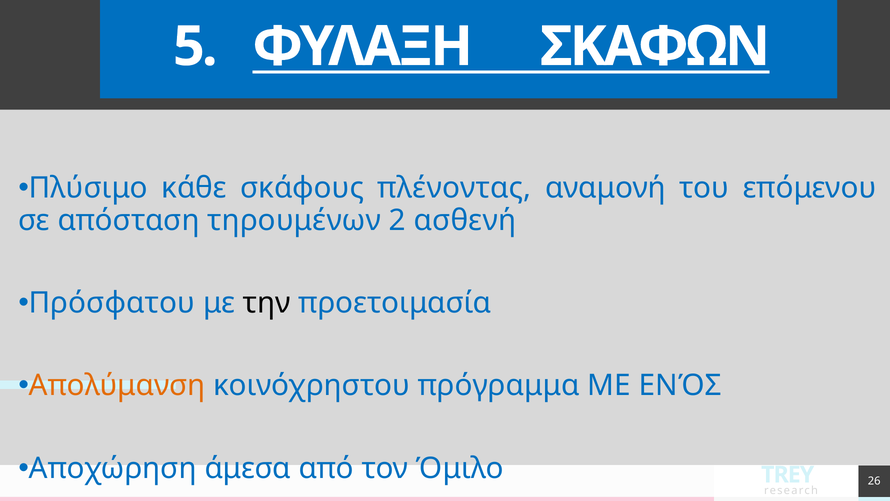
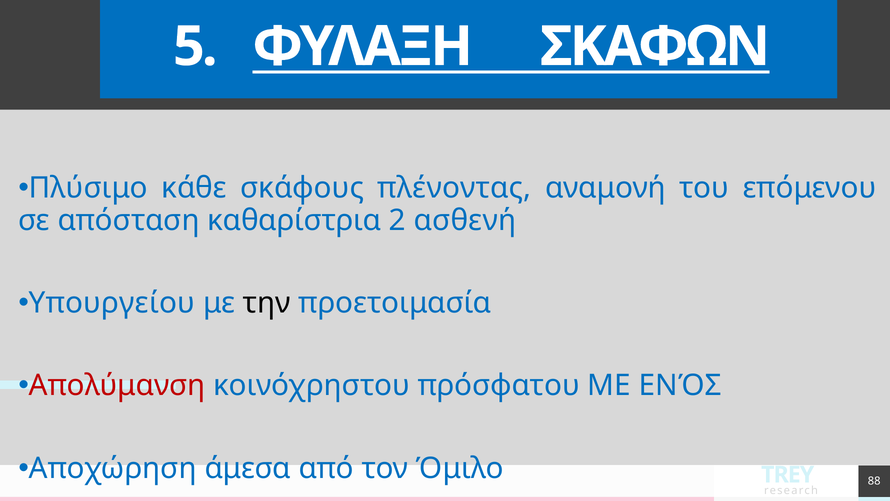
τηρουμένων: τηρουμένων -> καθαρίστρια
Πρόσφατου: Πρόσφατου -> Υπουργείου
Απολύμανση colour: orange -> red
πρόγραμμα: πρόγραμμα -> πρόσφατου
26: 26 -> 88
